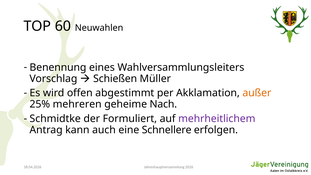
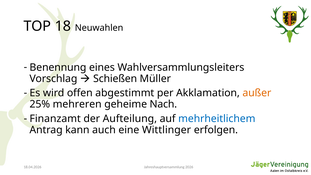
60: 60 -> 18
Schmidtke: Schmidtke -> Finanzamt
Formuliert: Formuliert -> Aufteilung
mehrheitlichem colour: purple -> blue
Schnellere: Schnellere -> Wittlinger
